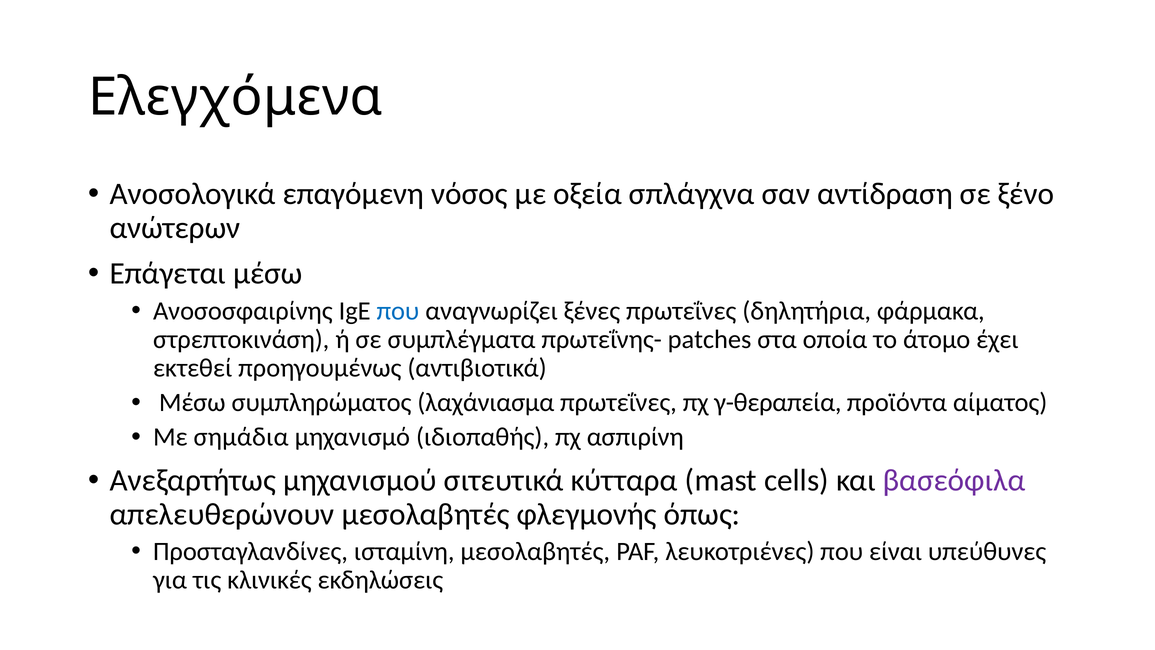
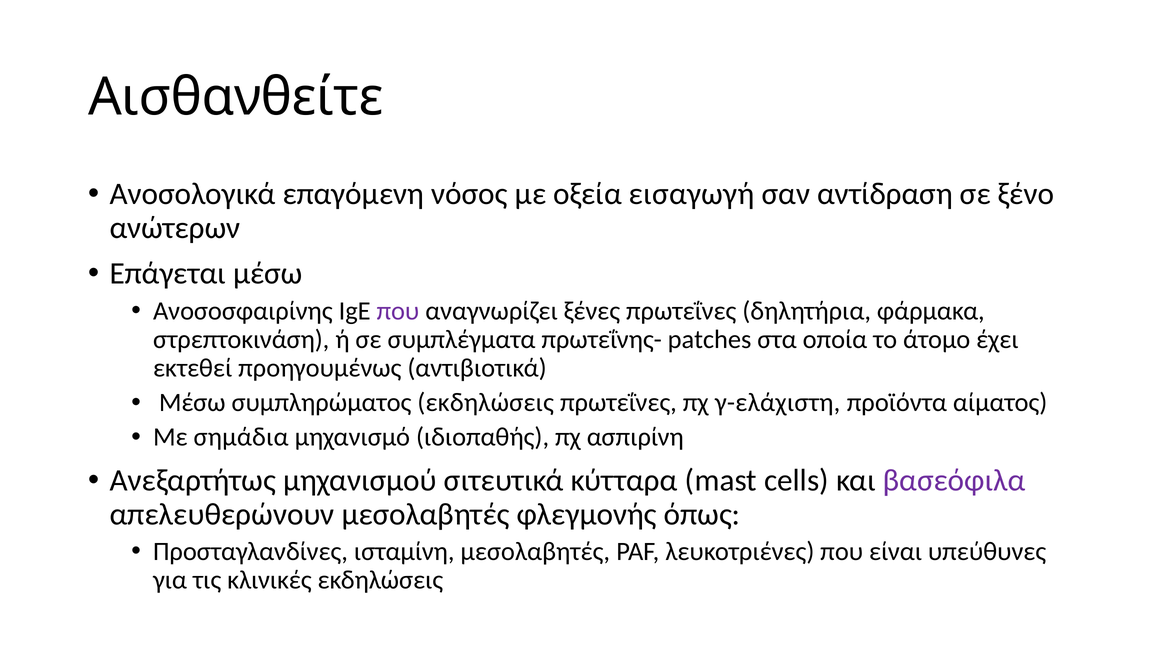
Ελεγχόμενα: Ελεγχόμενα -> Αισθανθείτε
σπλάγχνα: σπλάγχνα -> εισαγωγή
που at (398, 311) colour: blue -> purple
συμπληρώματος λαχάνιασμα: λαχάνιασμα -> εκδηλώσεις
γ-θεραπεία: γ-θεραπεία -> γ-ελάχιστη
